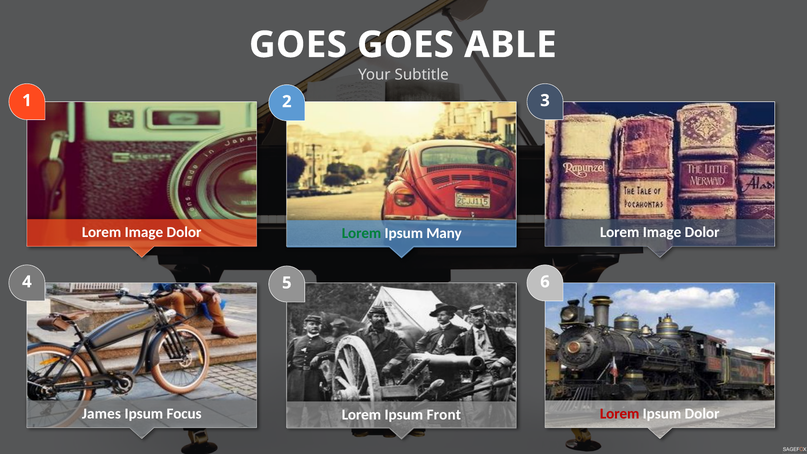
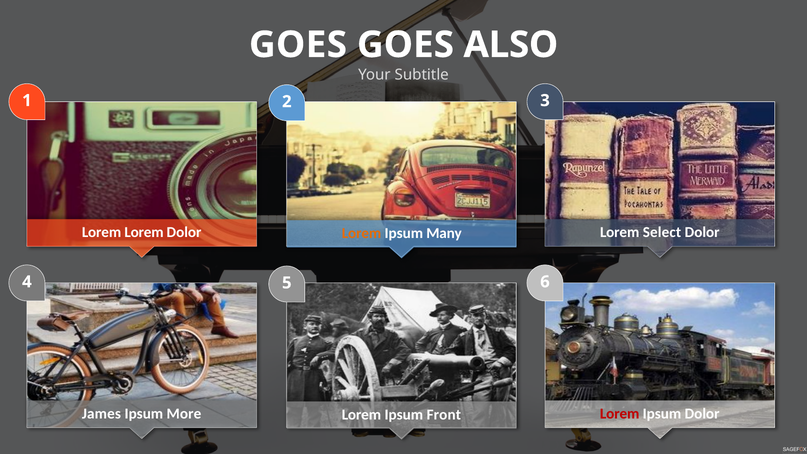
ABLE: ABLE -> ALSO
Image at (144, 232): Image -> Lorem
Image at (662, 232): Image -> Select
Lorem at (362, 233) colour: green -> orange
Focus: Focus -> More
